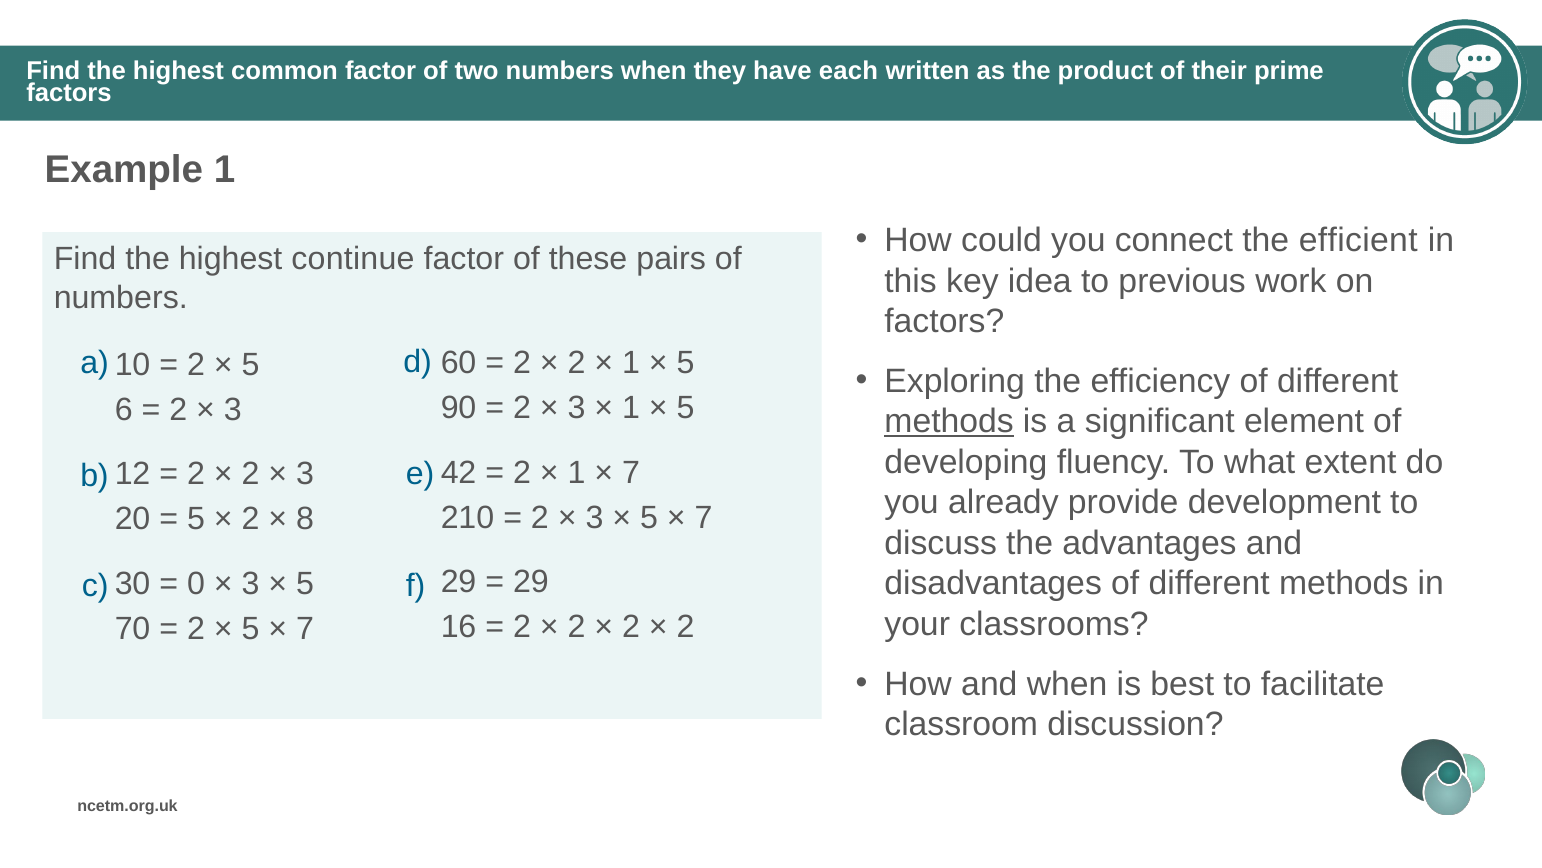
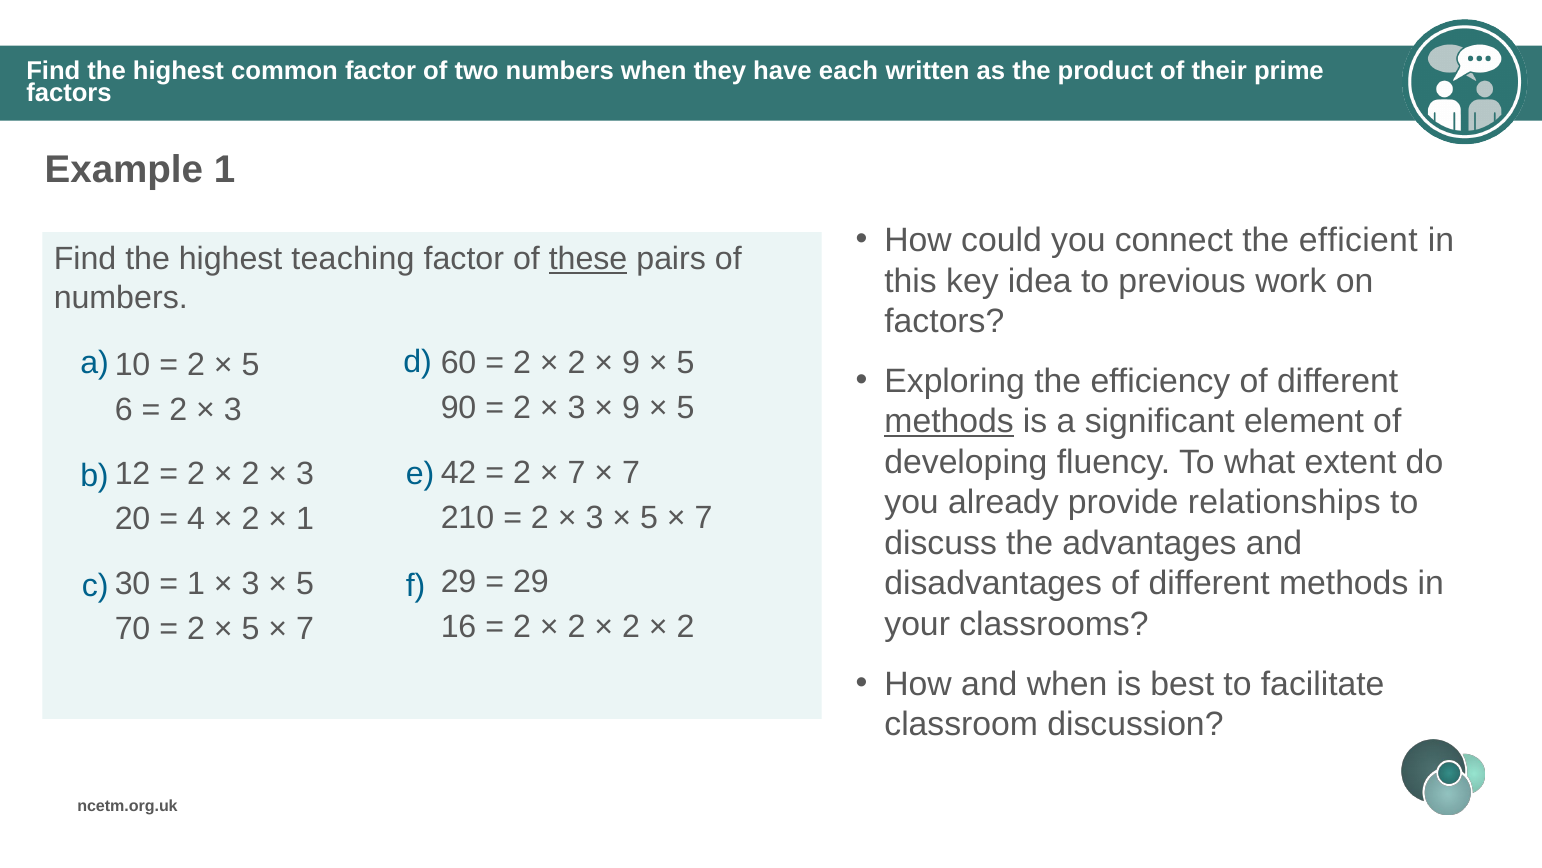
continue: continue -> teaching
these underline: none -> present
1 at (631, 363): 1 -> 9
1 at (631, 408): 1 -> 9
1 at (577, 472): 1 -> 7
development: development -> relationships
5 at (196, 519): 5 -> 4
8 at (305, 519): 8 -> 1
0 at (196, 583): 0 -> 1
